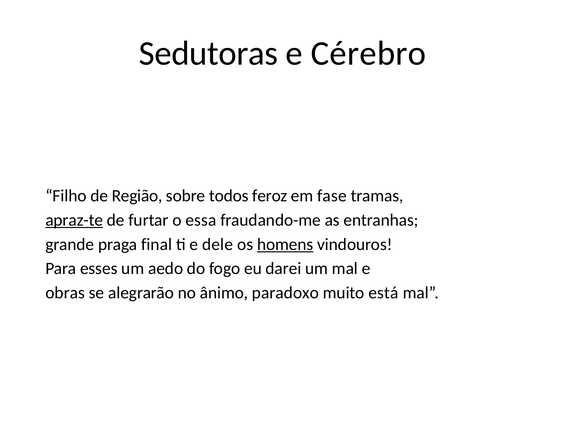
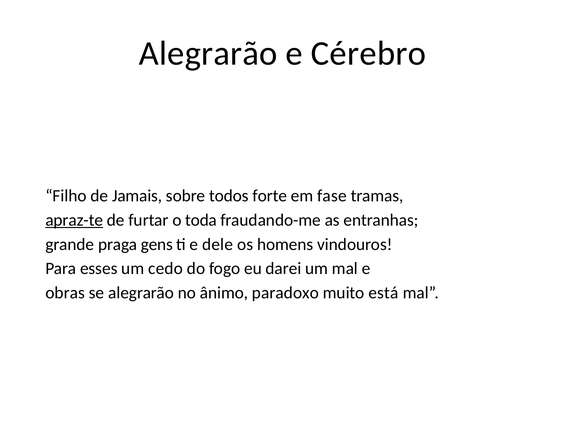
Sedutoras at (208, 53): Sedutoras -> Alegrarão
Região: Região -> Jamais
feroz: feroz -> forte
essa: essa -> toda
final: final -> gens
homens underline: present -> none
aedo: aedo -> cedo
